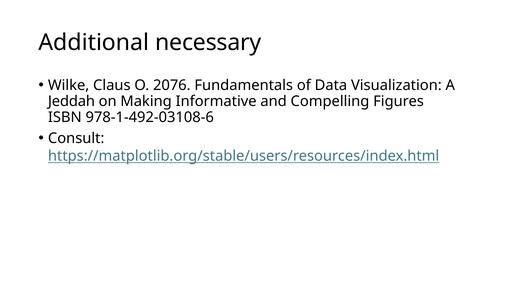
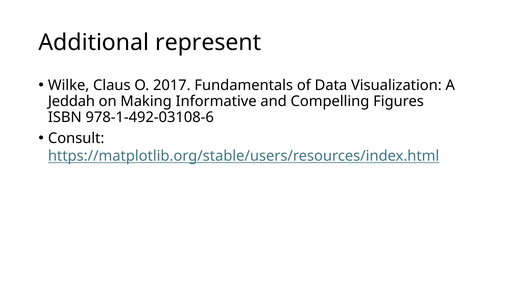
necessary: necessary -> represent
2076: 2076 -> 2017
